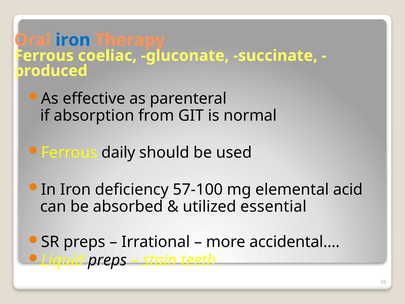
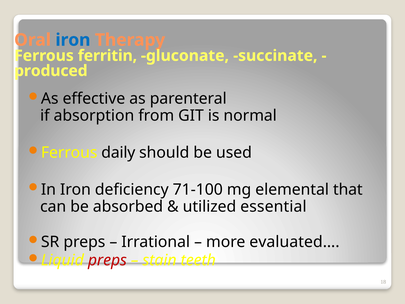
coeliac: coeliac -> ferritin
57-100: 57-100 -> 71-100
acid: acid -> that
accidental…: accidental… -> evaluated…
preps at (107, 260) colour: black -> red
